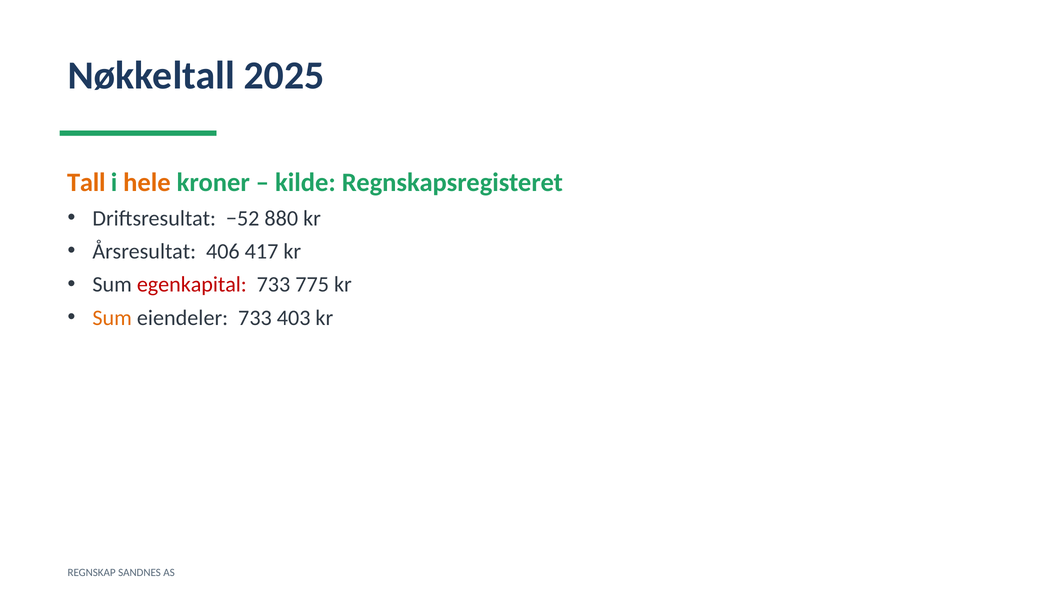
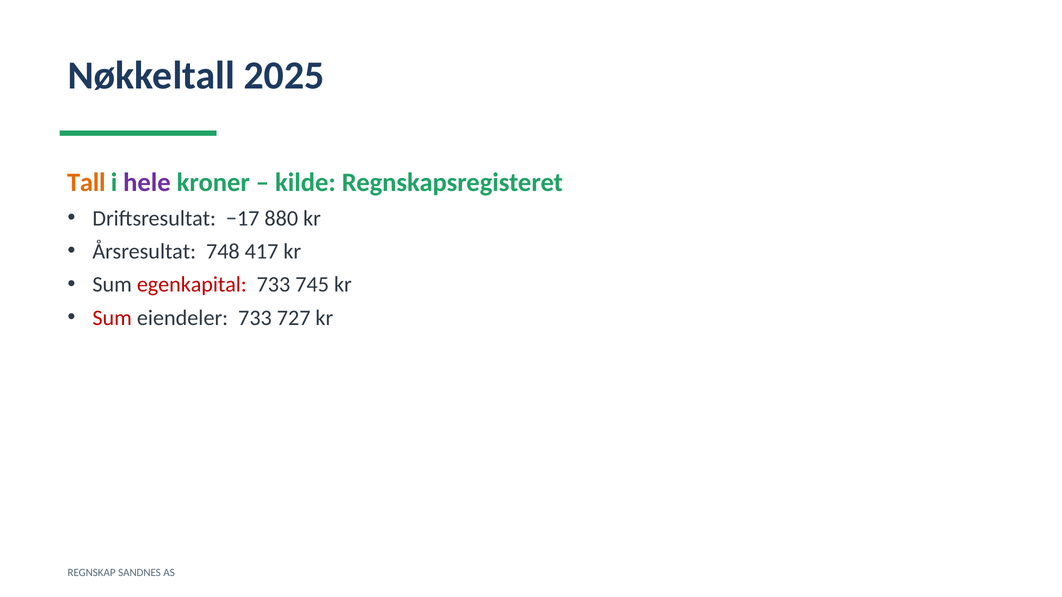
hele colour: orange -> purple
−52: −52 -> −17
406: 406 -> 748
775: 775 -> 745
Sum at (112, 318) colour: orange -> red
403: 403 -> 727
